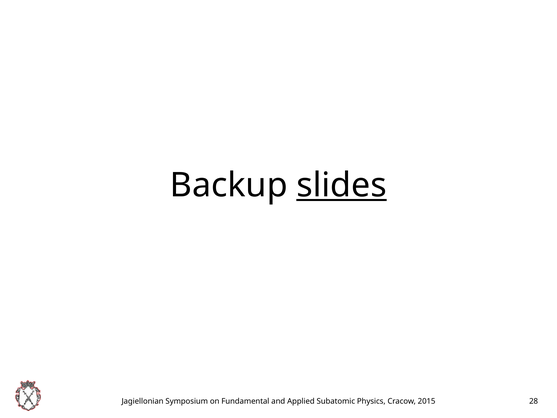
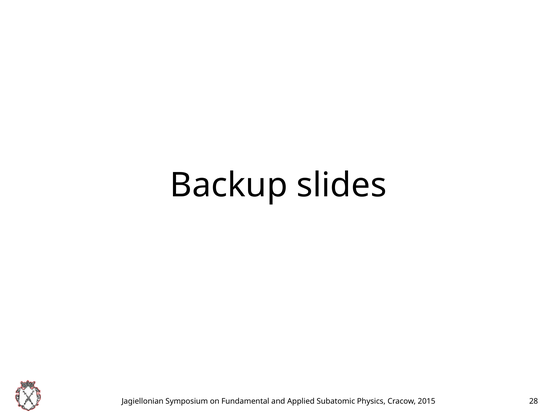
slides underline: present -> none
